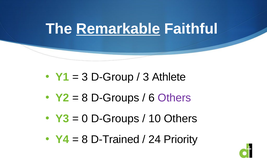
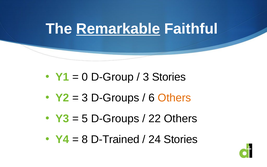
3 at (85, 77): 3 -> 0
3 Athlete: Athlete -> Stories
8 at (85, 98): 8 -> 3
Others at (174, 98) colour: purple -> orange
0: 0 -> 5
10: 10 -> 22
24 Priority: Priority -> Stories
